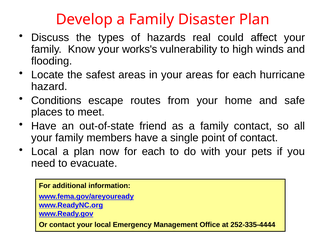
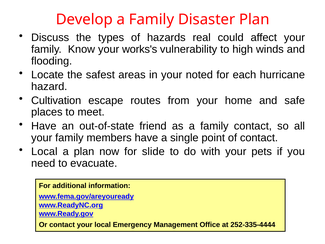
your areas: areas -> noted
Conditions: Conditions -> Cultivation
now for each: each -> slide
